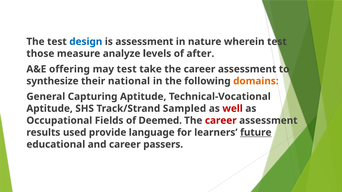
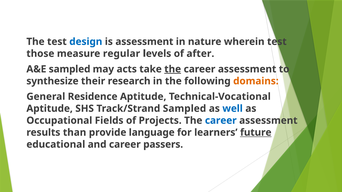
analyze: analyze -> regular
A&E offering: offering -> sampled
may test: test -> acts
the at (173, 69) underline: none -> present
national: national -> research
Capturing: Capturing -> Residence
well colour: red -> blue
Deemed: Deemed -> Projects
career at (221, 121) colour: red -> blue
used: used -> than
